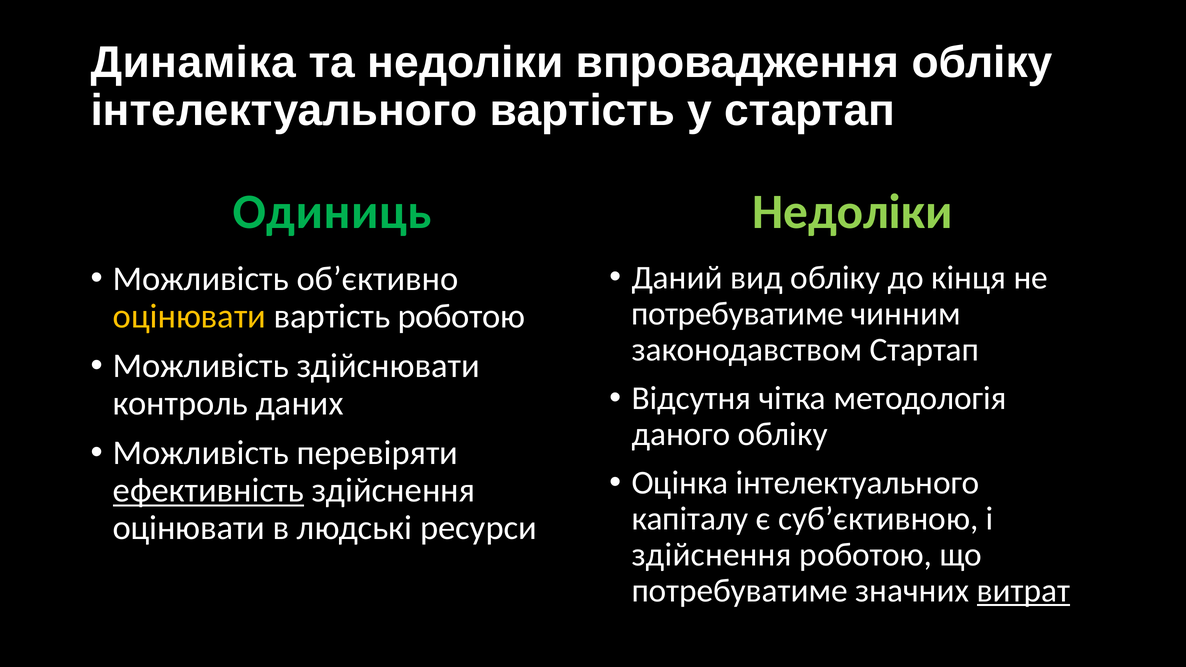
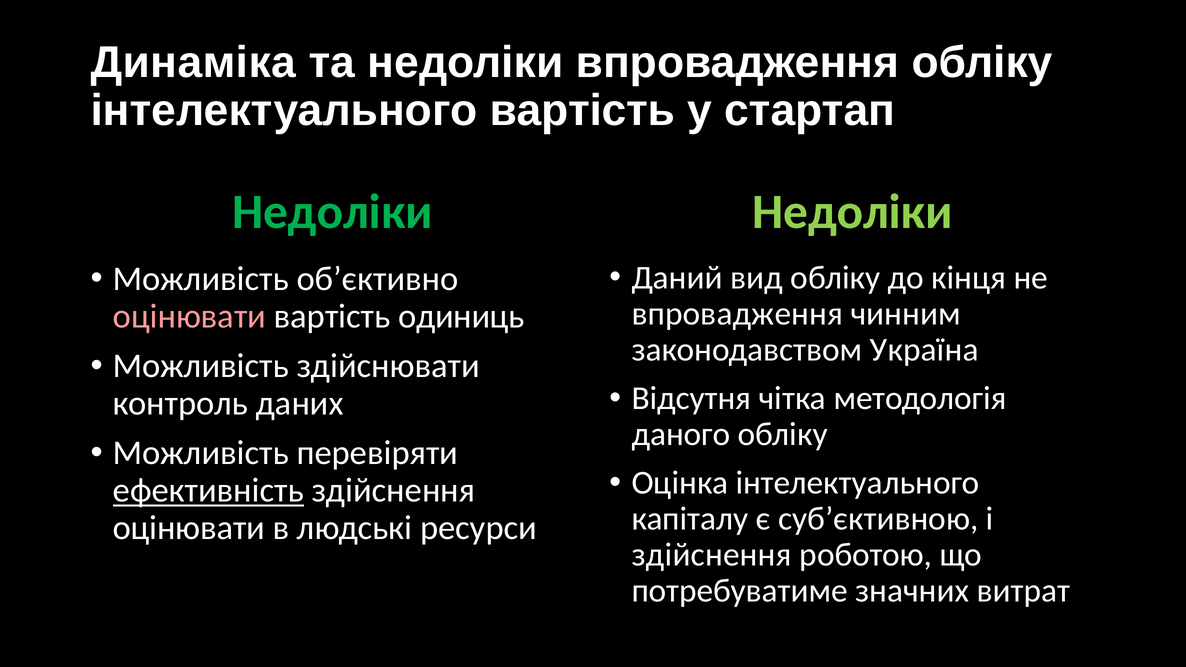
Одиниць at (332, 212): Одиниць -> Недоліки
потребуватиме at (737, 314): потребуватиме -> впровадження
оцінювати at (189, 316) colour: yellow -> pink
вартість роботою: роботою -> одиниць
законодавством Стартап: Стартап -> Україна
витрат underline: present -> none
